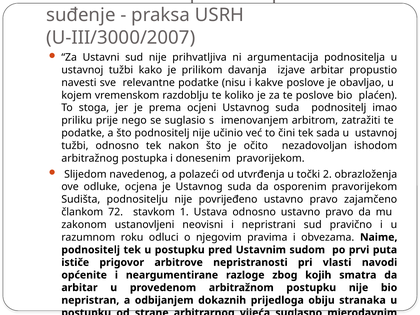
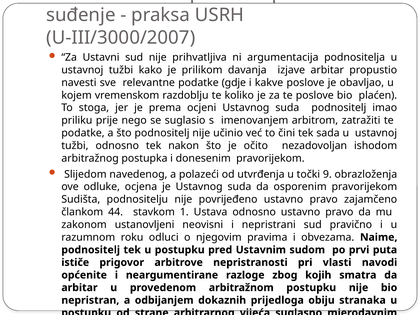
nisu: nisu -> gdje
2: 2 -> 9
72: 72 -> 44
